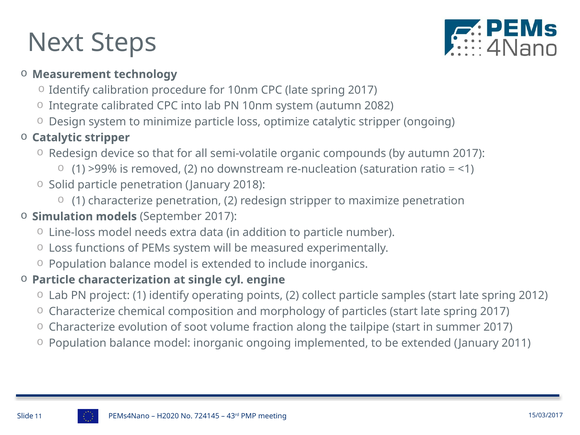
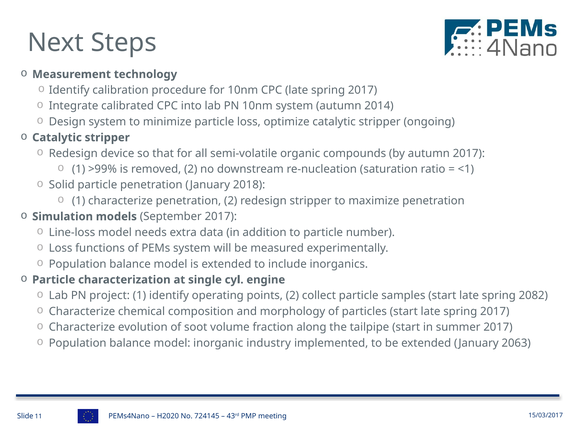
2082: 2082 -> 2014
2012: 2012 -> 2082
inorganic ongoing: ongoing -> industry
2011: 2011 -> 2063
